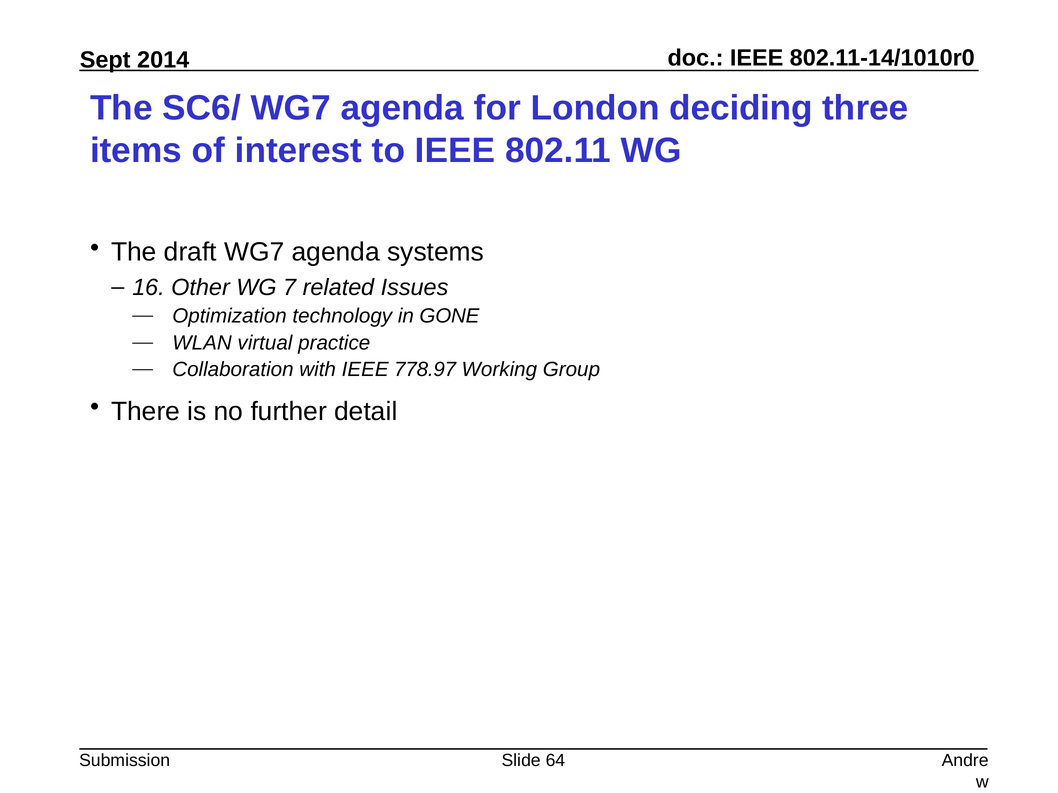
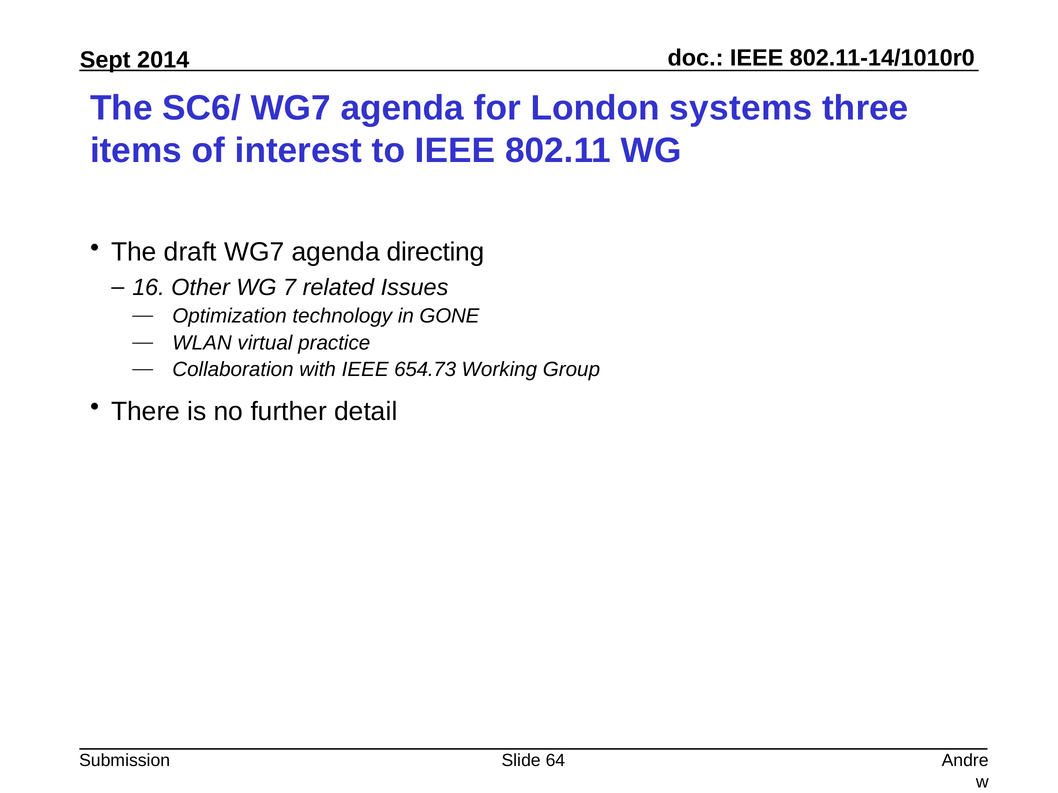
deciding: deciding -> systems
systems: systems -> directing
778.97: 778.97 -> 654.73
